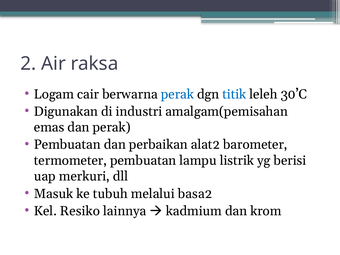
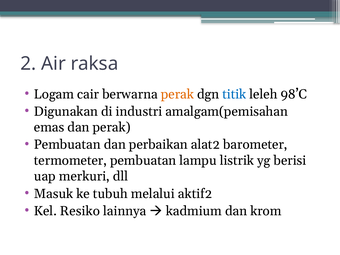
perak at (177, 94) colour: blue -> orange
30’C: 30’C -> 98’C
basa2: basa2 -> aktif2
